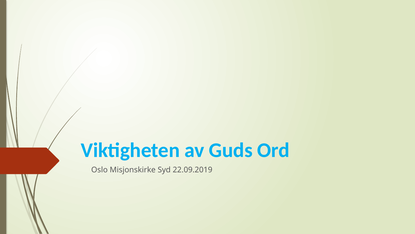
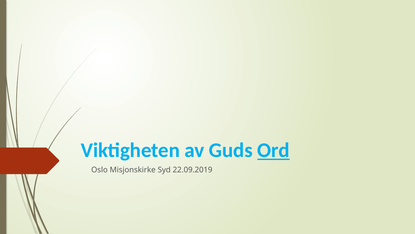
Ord underline: none -> present
